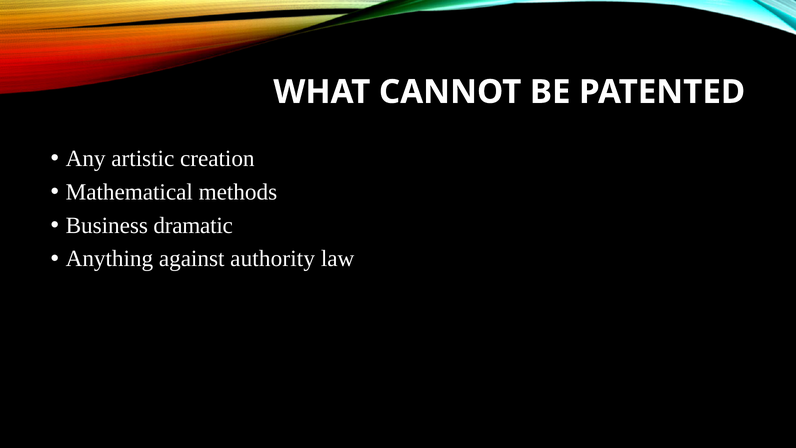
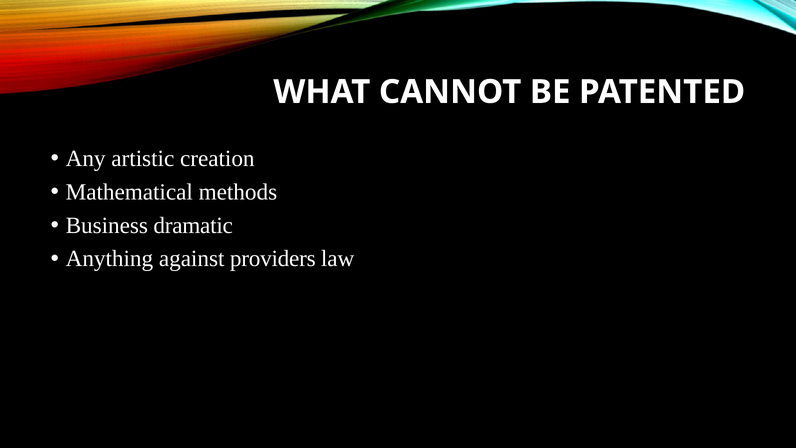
authority: authority -> providers
